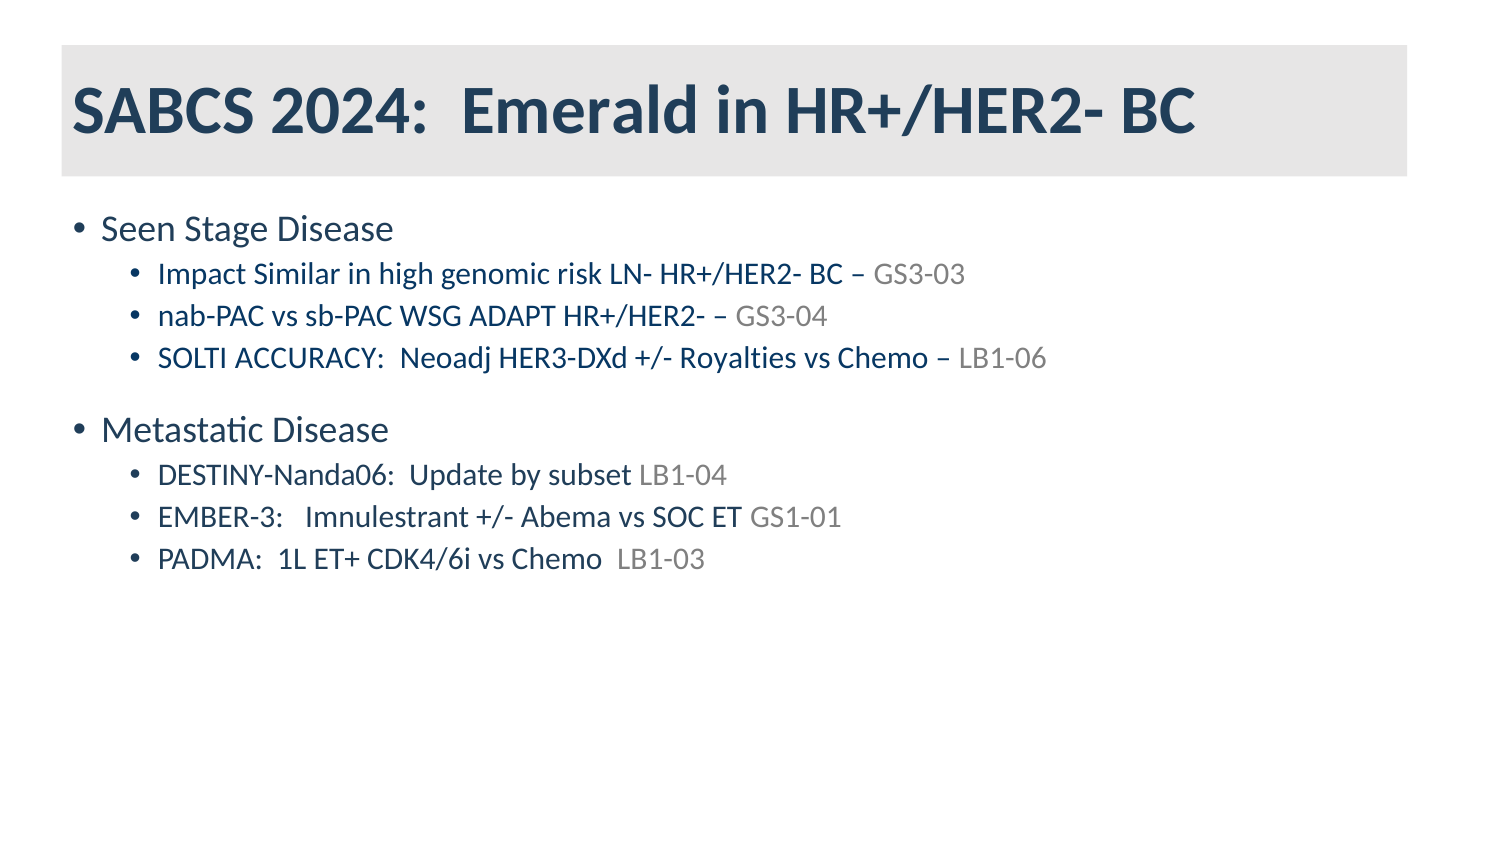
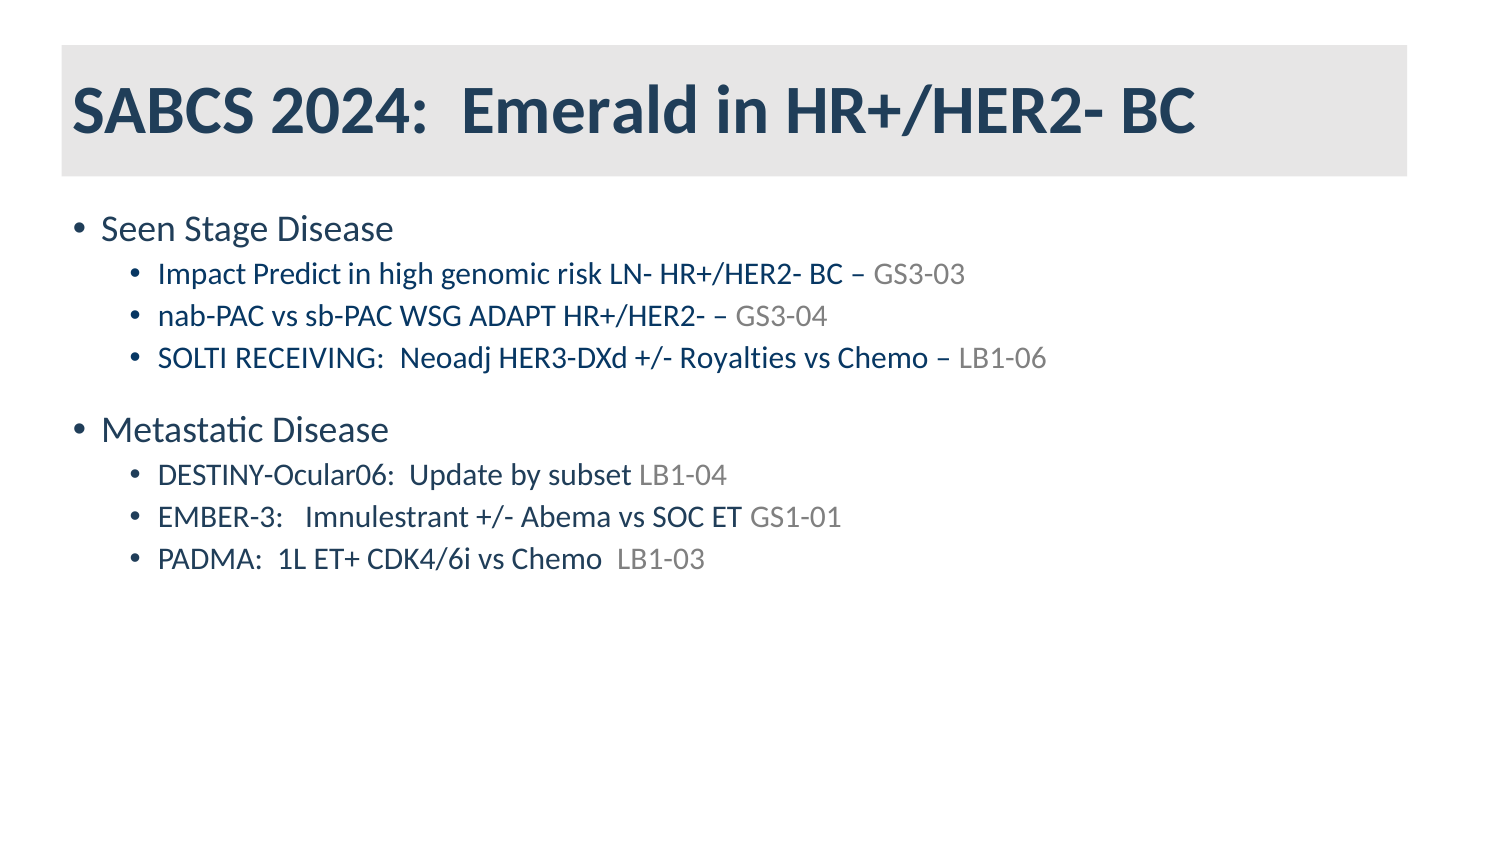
Similar: Similar -> Predict
ACCURACY: ACCURACY -> RECEIVING
DESTINY-Nanda06: DESTINY-Nanda06 -> DESTINY-Ocular06
